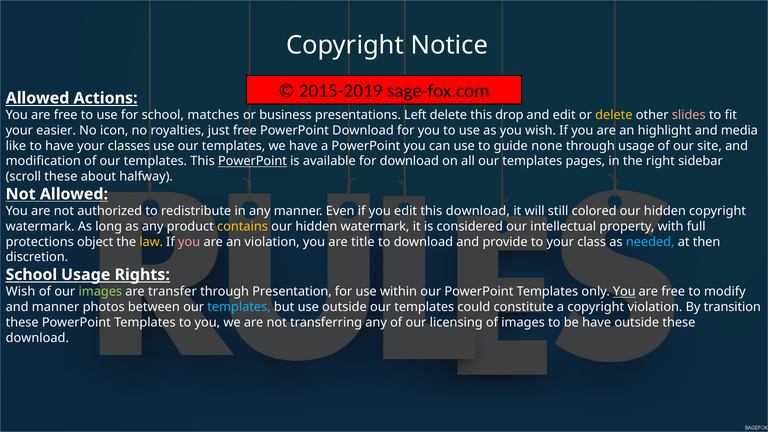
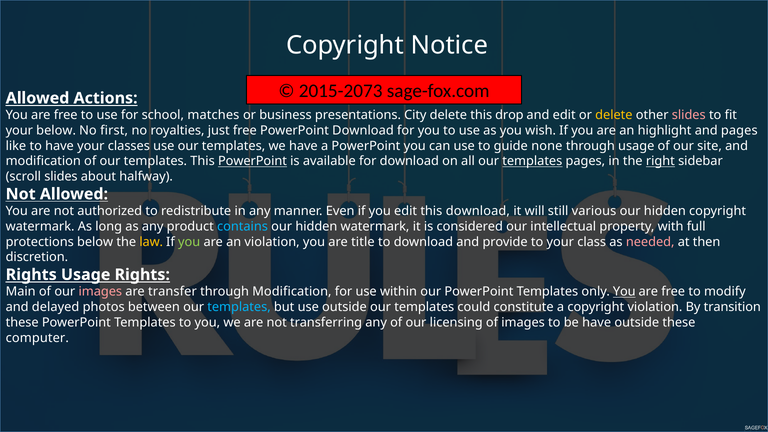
2015-2019: 2015-2019 -> 2015-2073
Left: Left -> City
your easier: easier -> below
icon: icon -> first
and media: media -> pages
templates at (532, 161) underline: none -> present
right underline: none -> present
scroll these: these -> slides
colored: colored -> various
contains colour: yellow -> light blue
protections object: object -> below
you at (189, 242) colour: pink -> light green
needed colour: light blue -> pink
School at (31, 275): School -> Rights
Wish at (21, 292): Wish -> Main
images at (100, 292) colour: light green -> pink
through Presentation: Presentation -> Modification
and manner: manner -> delayed
download at (37, 338): download -> computer
